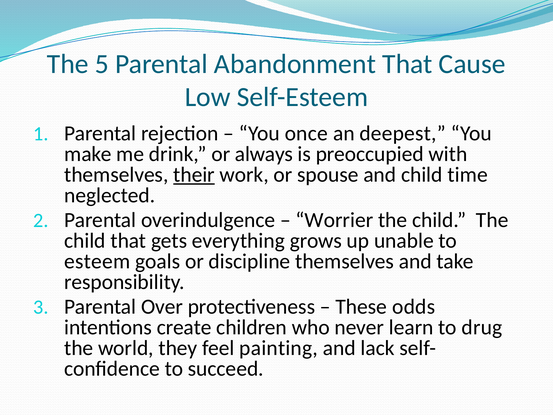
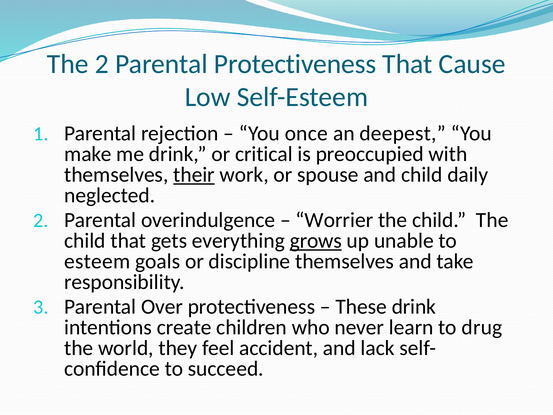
The 5: 5 -> 2
Parental Abandonment: Abandonment -> Protectiveness
always: always -> critical
time: time -> daily
grows underline: none -> present
These odds: odds -> drink
painting: painting -> accident
